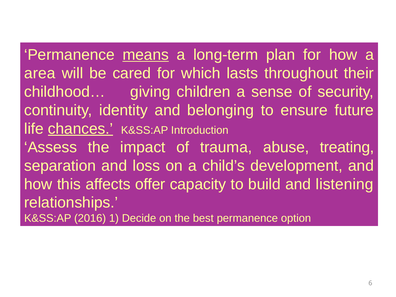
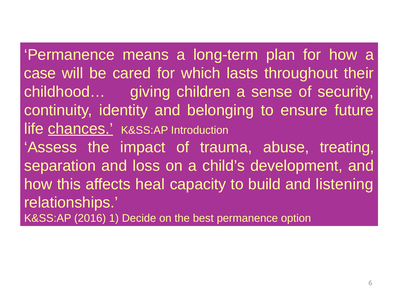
means underline: present -> none
area: area -> case
affects offer: offer -> heal
